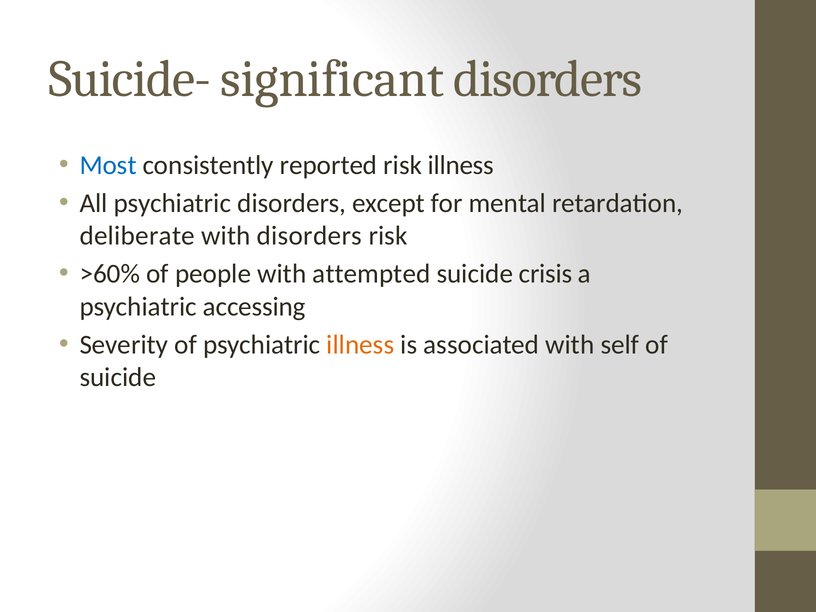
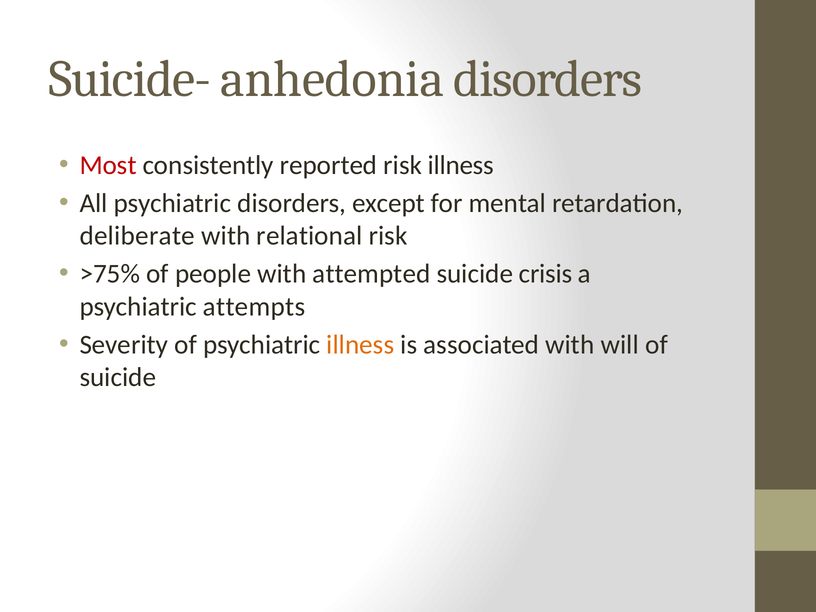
significant: significant -> anhedonia
Most colour: blue -> red
with disorders: disorders -> relational
>60%: >60% -> >75%
accessing: accessing -> attempts
self: self -> will
